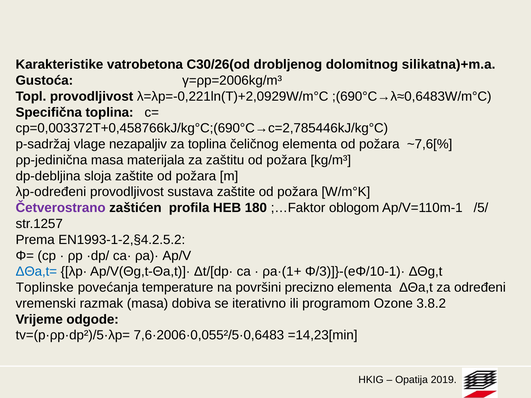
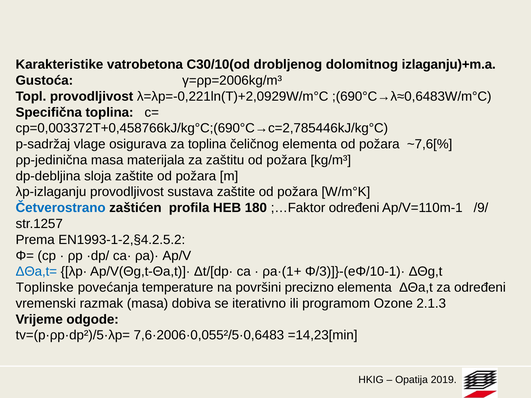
C30/26(od: C30/26(od -> C30/10(od
silikatna)+m.a: silikatna)+m.a -> izlaganju)+m.a
nezapaljiv: nezapaljiv -> osigurava
λp-određeni: λp-određeni -> λp-izlaganju
Četverostrano colour: purple -> blue
;…Faktor oblogom: oblogom -> određeni
/5/: /5/ -> /9/
3.8.2: 3.8.2 -> 2.1.3
